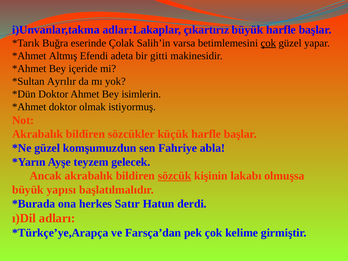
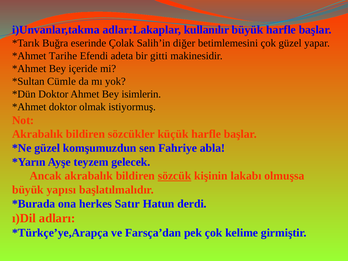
çıkartırız: çıkartırız -> kullanılır
varsa: varsa -> diğer
çok at (268, 43) underline: present -> none
Altmış: Altmış -> Tarihe
Ayrılır: Ayrılır -> Cümle
